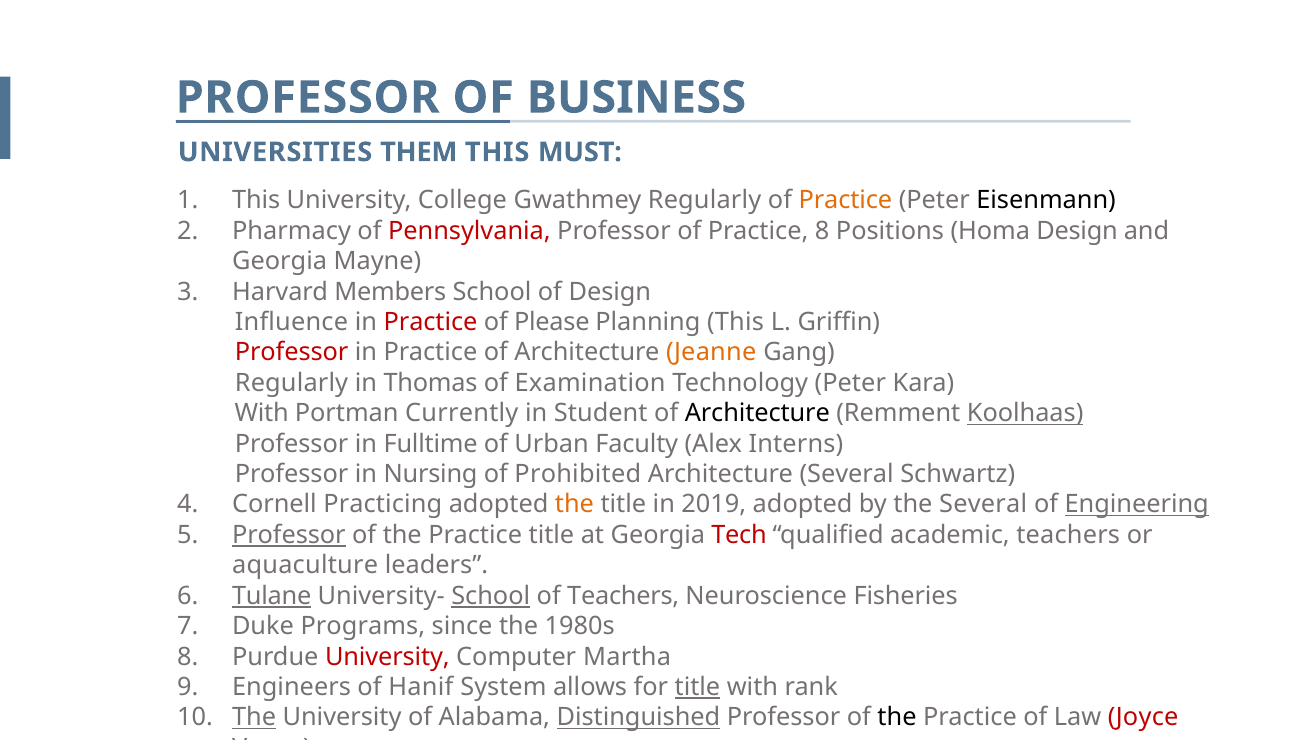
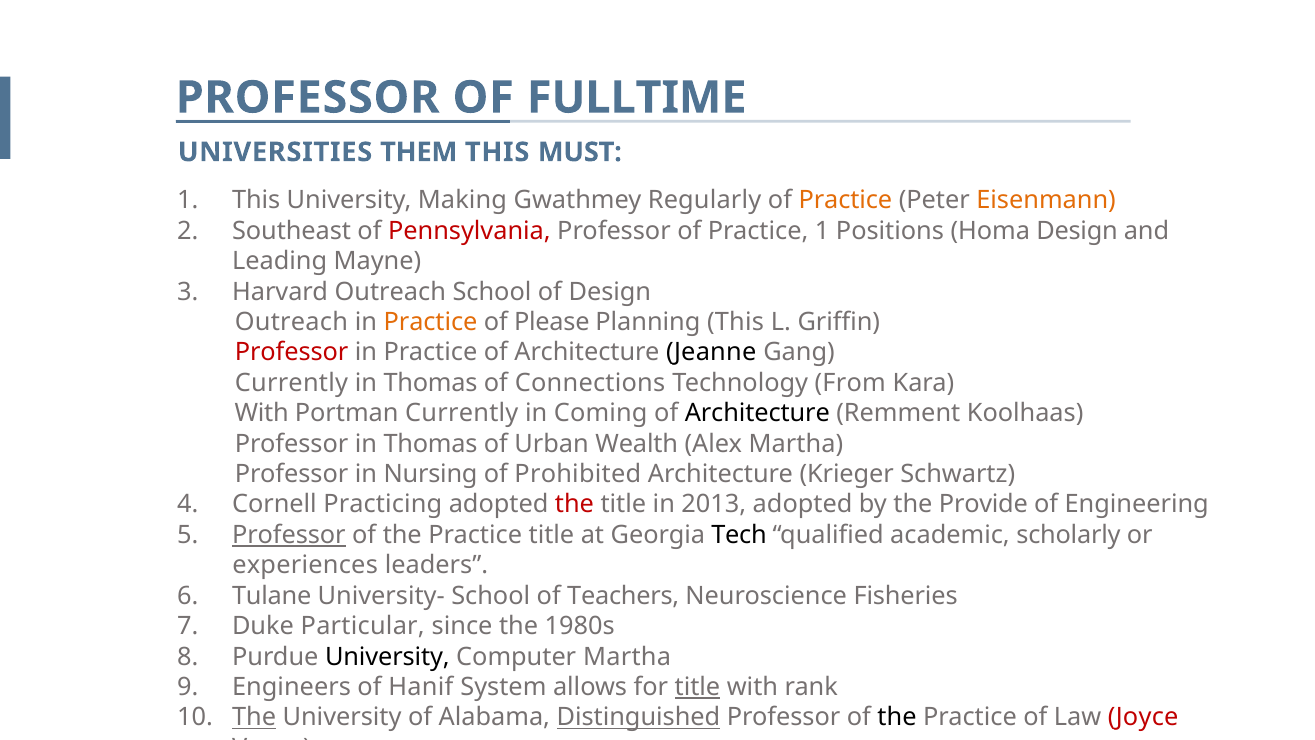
BUSINESS: BUSINESS -> FULLTIME
College: College -> Making
Eisenmann colour: black -> orange
Pharmacy: Pharmacy -> Southeast
Practice 8: 8 -> 1
Georgia at (280, 261): Georgia -> Leading
Harvard Members: Members -> Outreach
Influence at (291, 322): Influence -> Outreach
Practice at (431, 322) colour: red -> orange
Jeanne colour: orange -> black
Regularly at (292, 383): Regularly -> Currently
Examination: Examination -> Connections
Technology Peter: Peter -> From
Student: Student -> Coming
Koolhaas underline: present -> none
Professor in Fulltime: Fulltime -> Thomas
Faculty: Faculty -> Wealth
Alex Interns: Interns -> Martha
Architecture Several: Several -> Krieger
the at (574, 504) colour: orange -> red
2019: 2019 -> 2013
the Several: Several -> Provide
Engineering underline: present -> none
Tech colour: red -> black
academic teachers: teachers -> scholarly
aquaculture: aquaculture -> experiences
Tulane underline: present -> none
School at (491, 596) underline: present -> none
Programs: Programs -> Particular
University at (387, 656) colour: red -> black
